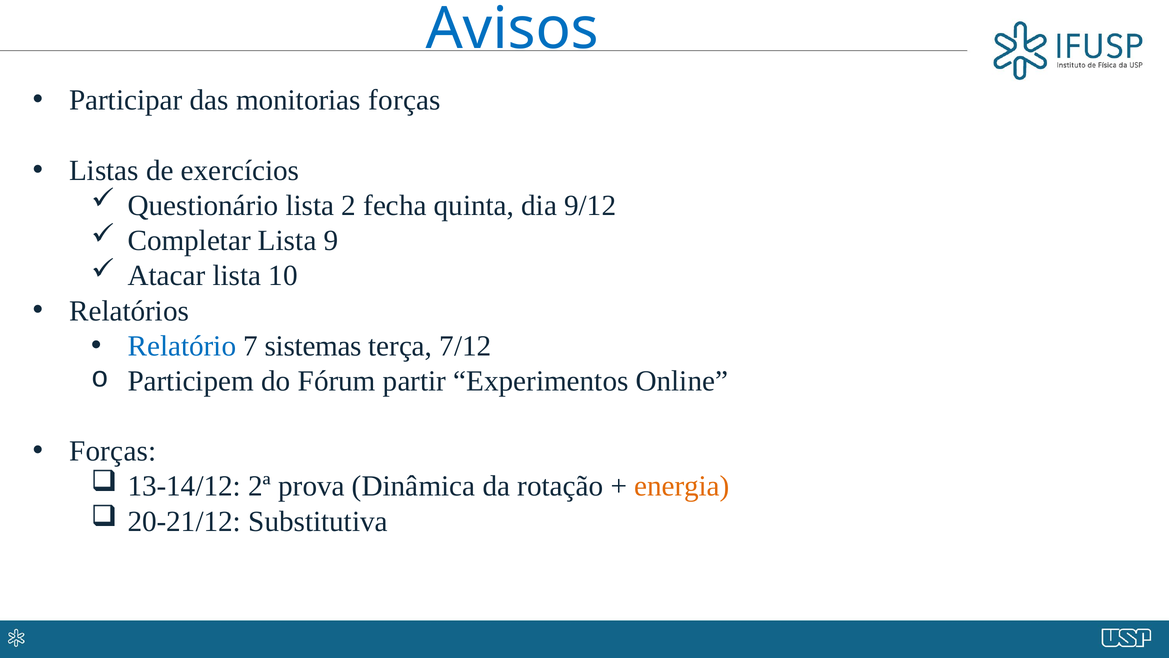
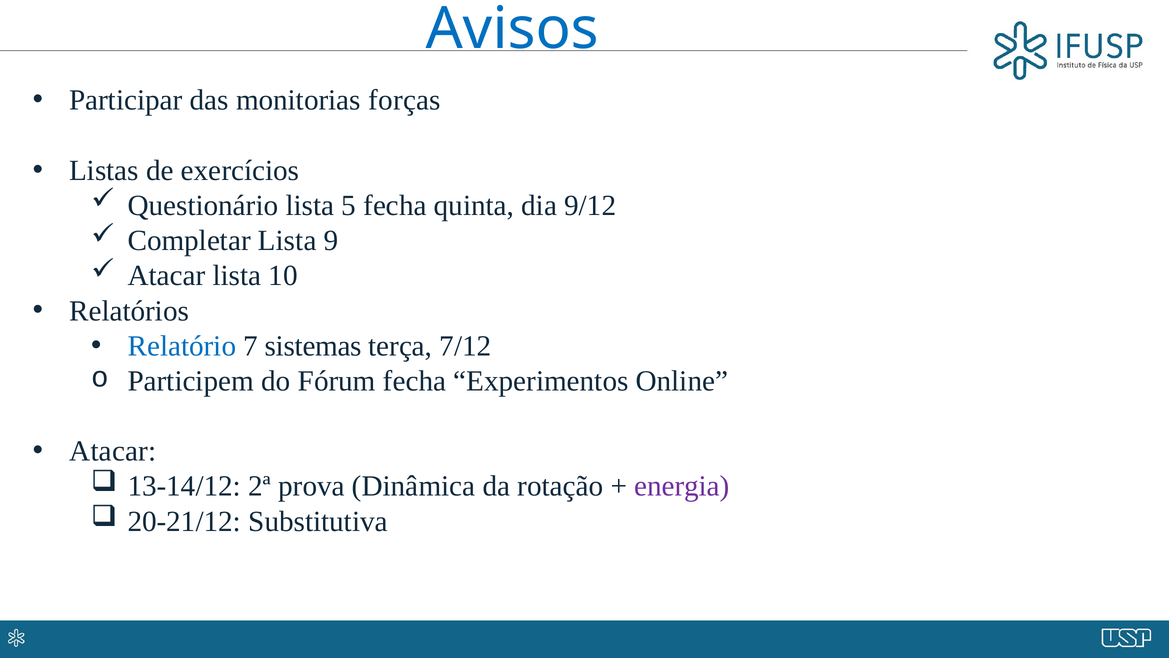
2: 2 -> 5
Fórum partir: partir -> fecha
Forças at (113, 451): Forças -> Atacar
energia colour: orange -> purple
